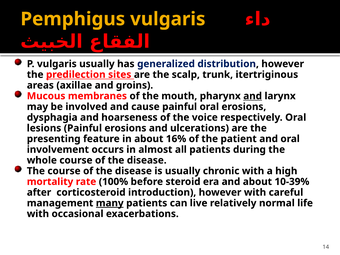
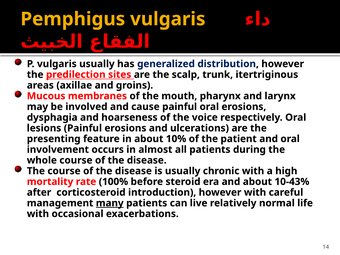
and at (253, 96) underline: present -> none
16%: 16% -> 10%
10-39%: 10-39% -> 10-43%
